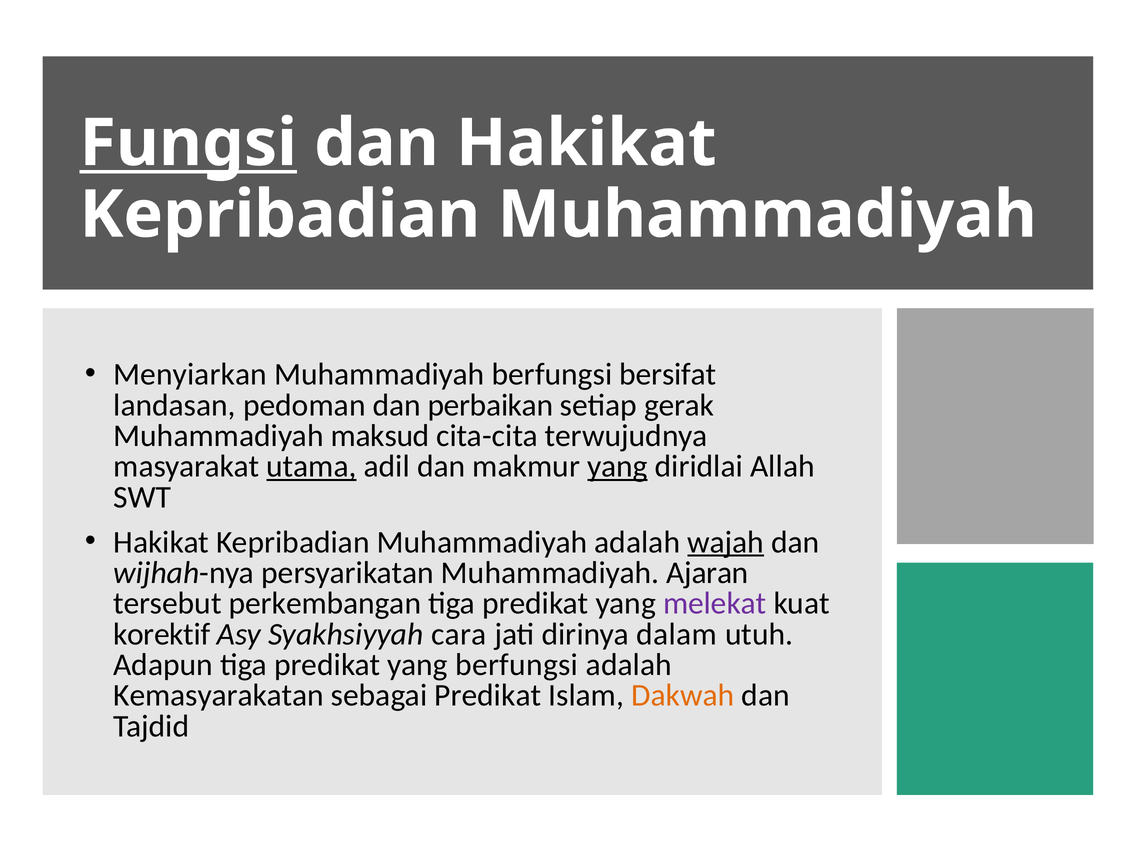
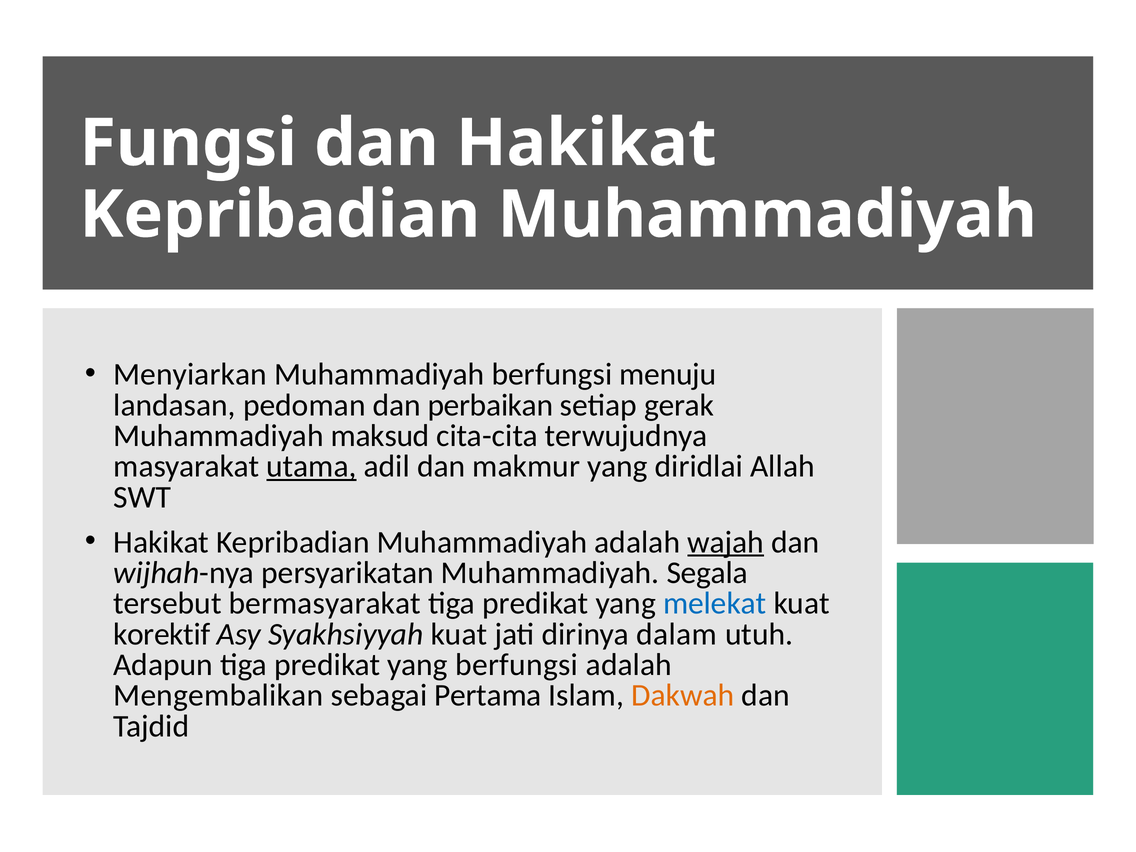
Fungsi underline: present -> none
bersifat: bersifat -> menuju
yang at (617, 467) underline: present -> none
Ajaran: Ajaran -> Segala
perkembangan: perkembangan -> bermasyarakat
melekat colour: purple -> blue
Syakhsiyyah cara: cara -> kuat
Kemasyarakatan: Kemasyarakatan -> Mengembalikan
sebagai Predikat: Predikat -> Pertama
